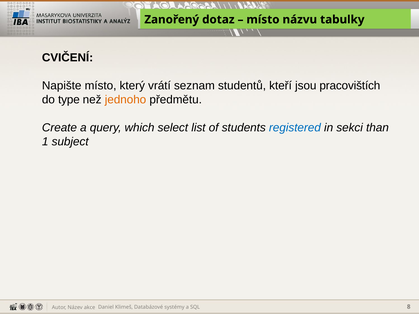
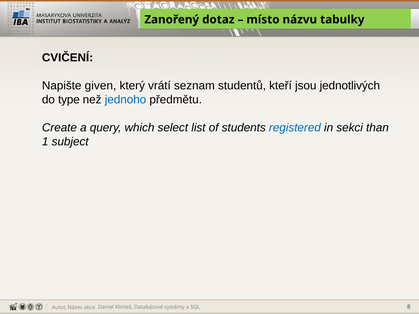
Napište místo: místo -> given
pracovištích: pracovištích -> jednotlivých
jednoho colour: orange -> blue
